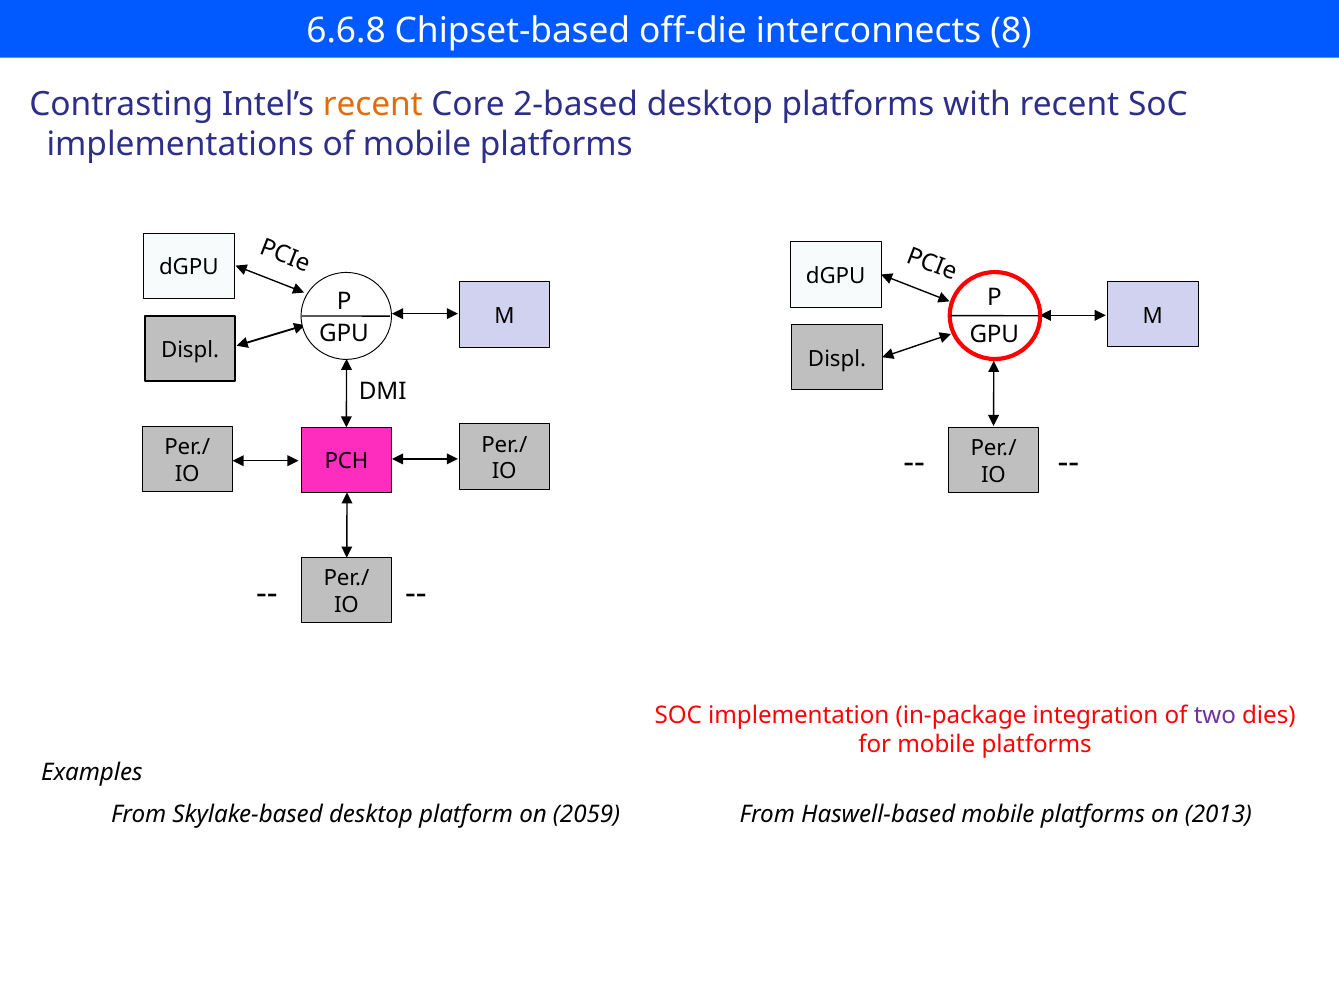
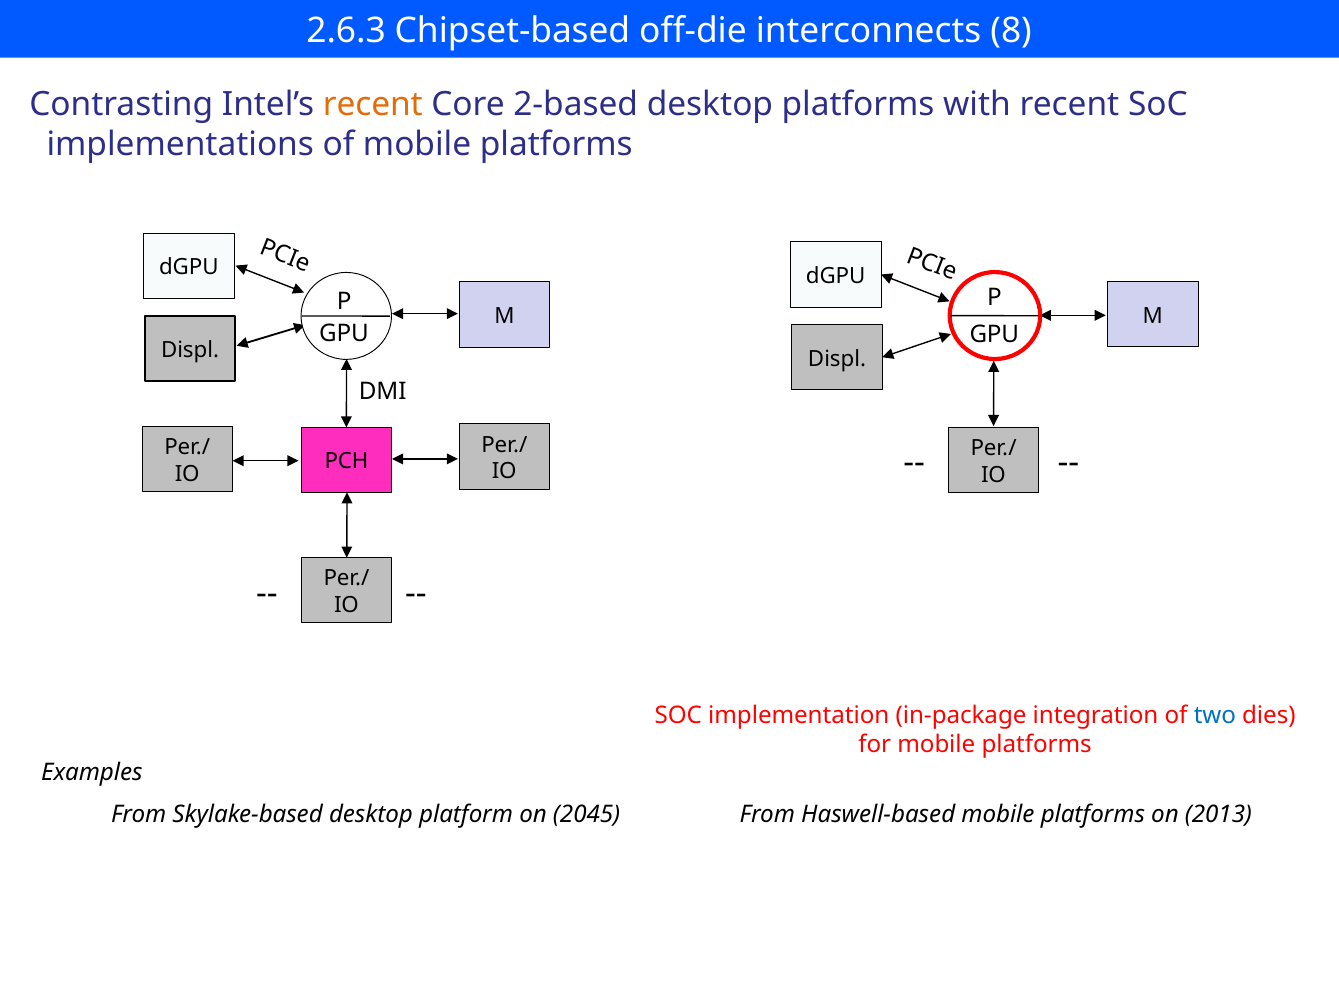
6.6.8: 6.6.8 -> 2.6.3
two colour: purple -> blue
2059: 2059 -> 2045
